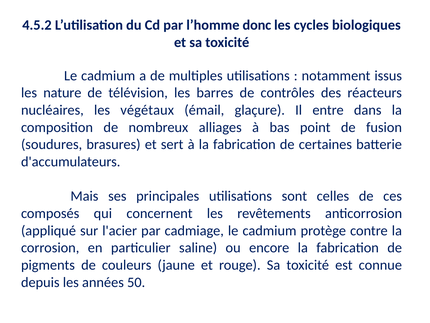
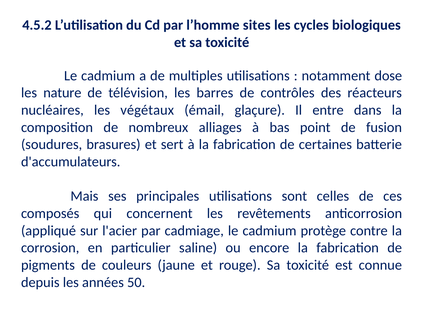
donc: donc -> sites
issus: issus -> dose
